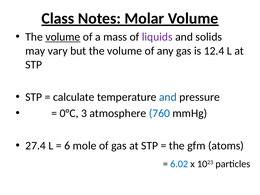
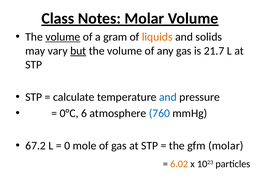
mass: mass -> gram
liquids colour: purple -> orange
but underline: none -> present
12.4: 12.4 -> 21.7
3: 3 -> 6
27.4: 27.4 -> 67.2
6: 6 -> 0
gfm atoms: atoms -> molar
6.02 colour: blue -> orange
